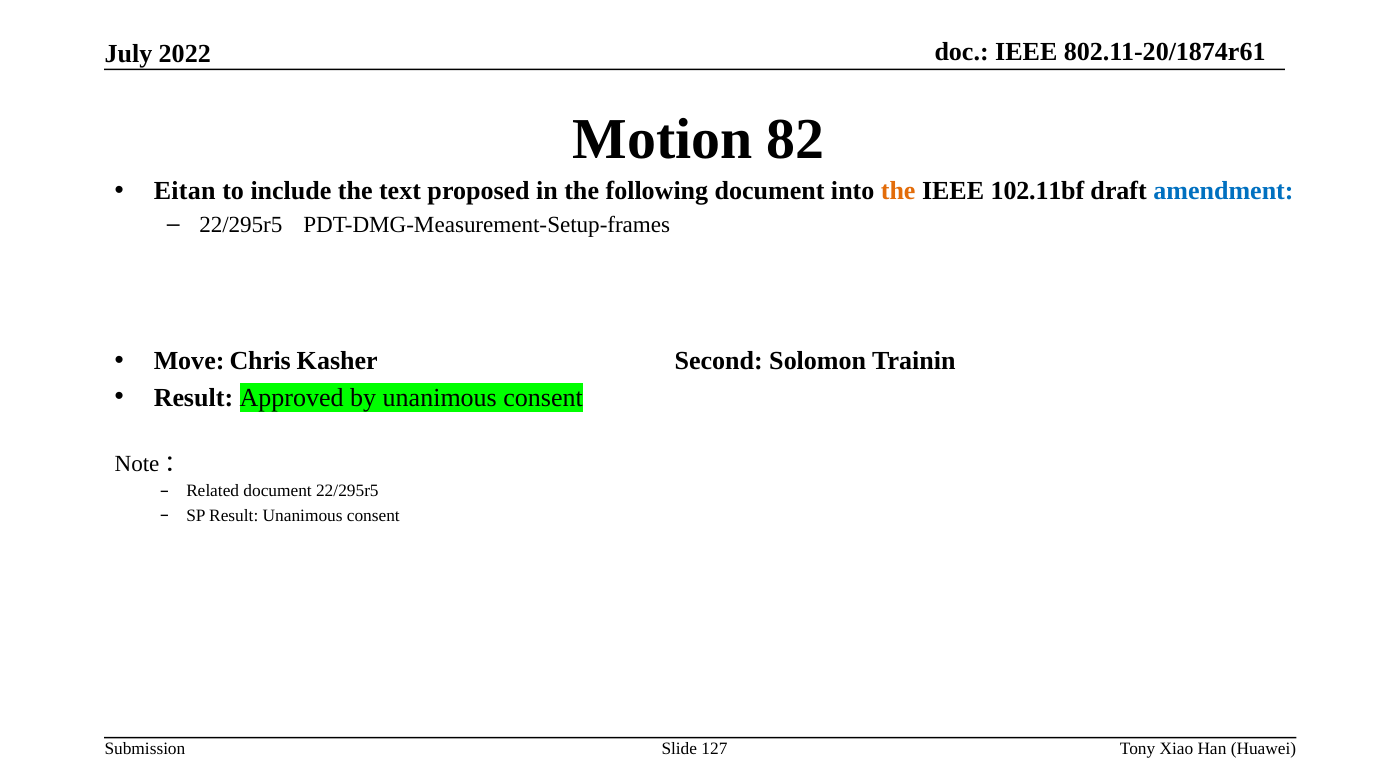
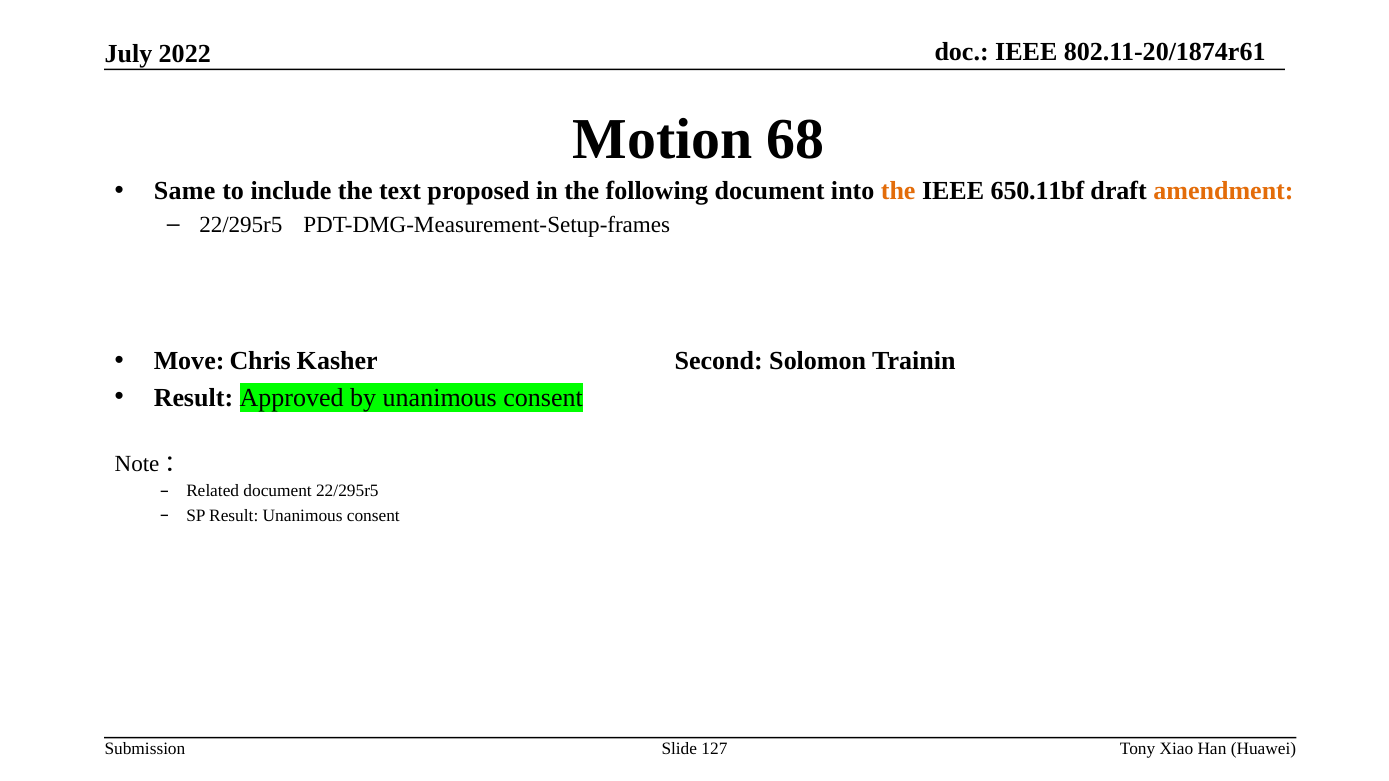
82: 82 -> 68
Eitan: Eitan -> Same
102.11bf: 102.11bf -> 650.11bf
amendment colour: blue -> orange
